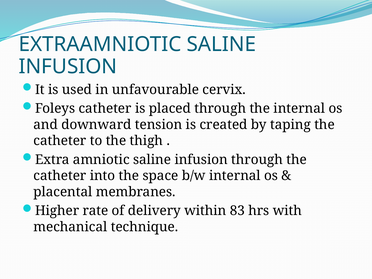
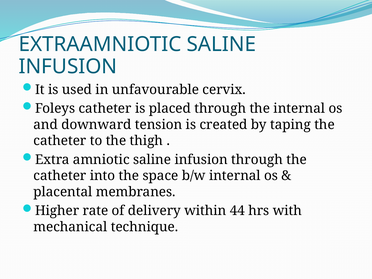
83: 83 -> 44
